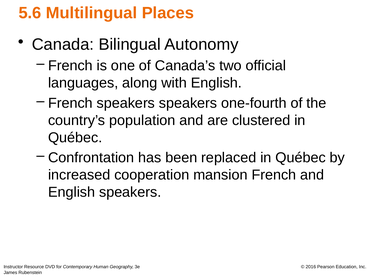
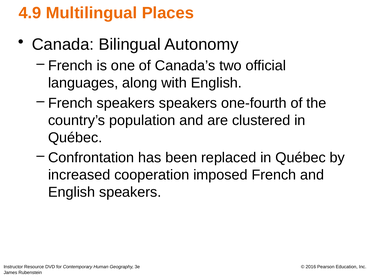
5.6: 5.6 -> 4.9
mansion: mansion -> imposed
